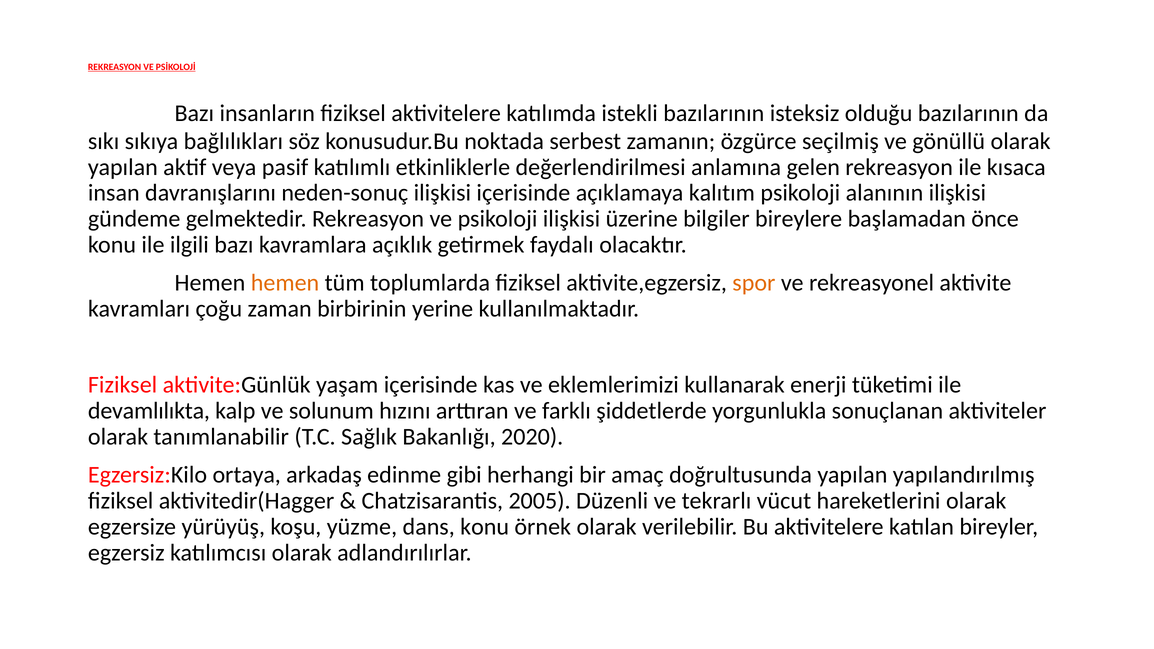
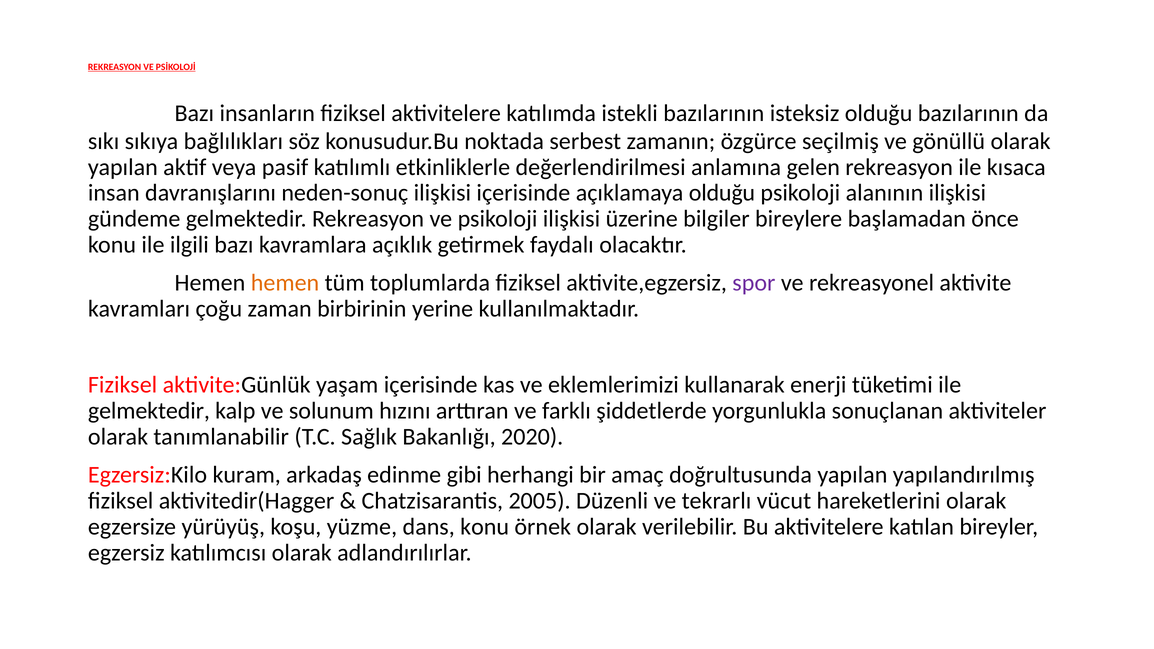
açıklamaya kalıtım: kalıtım -> olduğu
spor colour: orange -> purple
devamlılıkta at (149, 411): devamlılıkta -> gelmektedir
ortaya: ortaya -> kuram
